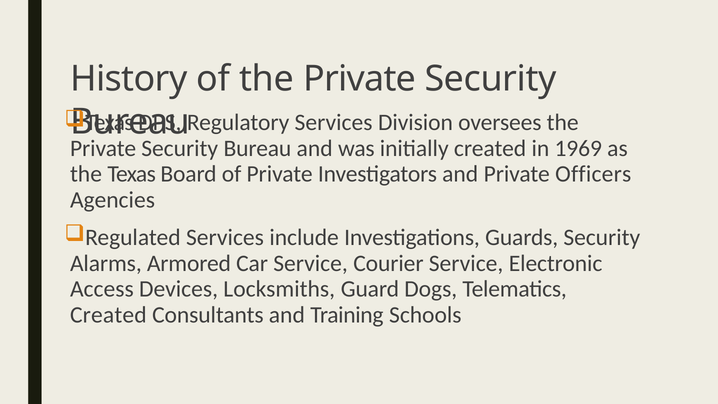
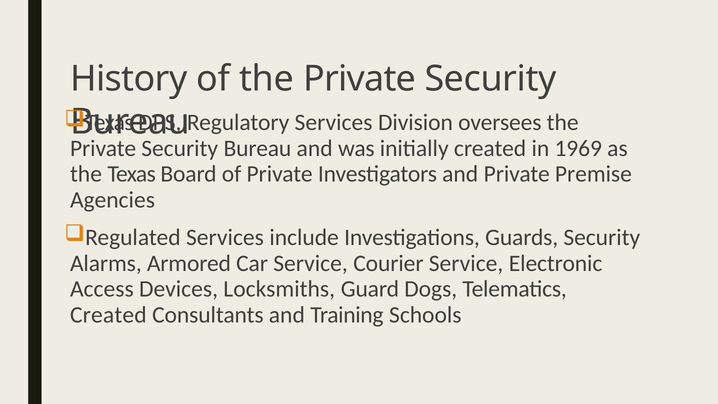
Officers: Officers -> Premise
